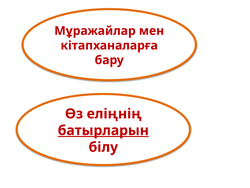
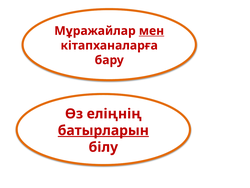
мен underline: none -> present
